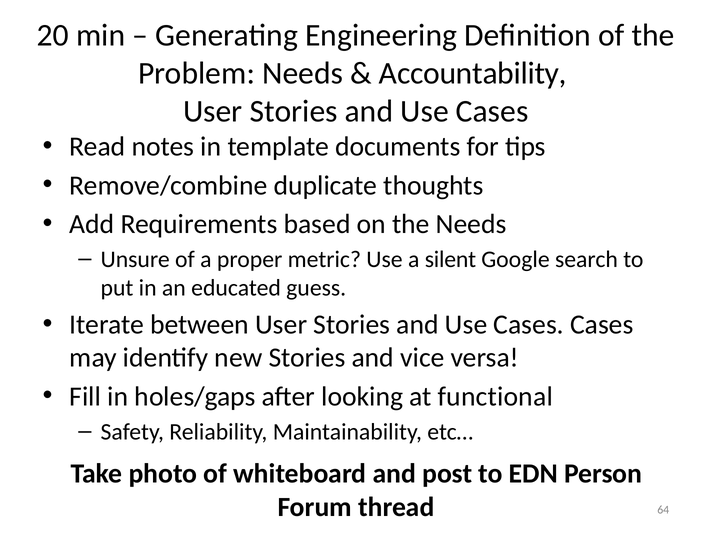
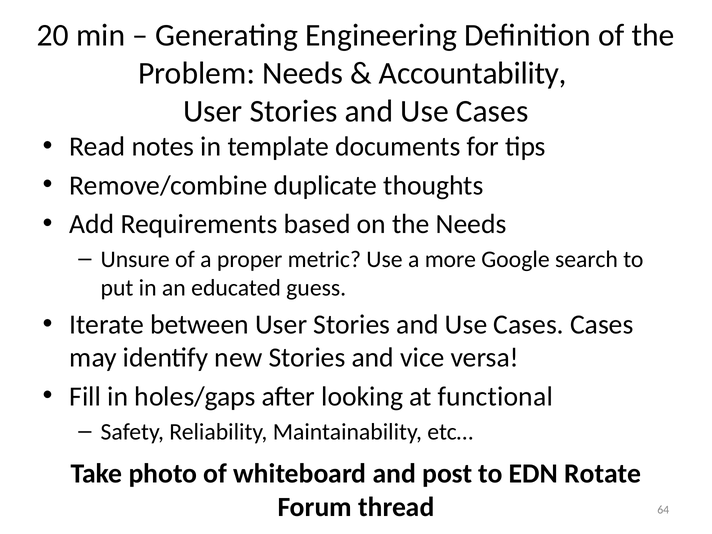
silent: silent -> more
Person: Person -> Rotate
